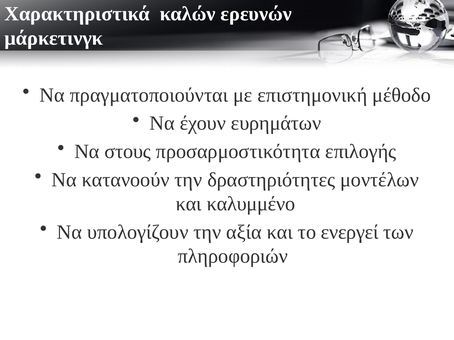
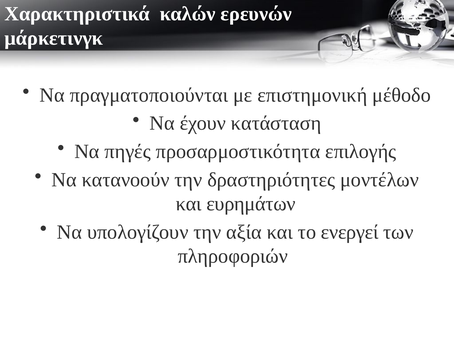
ευρημάτων: ευρημάτων -> κατάσταση
στους: στους -> πηγές
καλυμμένο: καλυμμένο -> ευρημάτων
